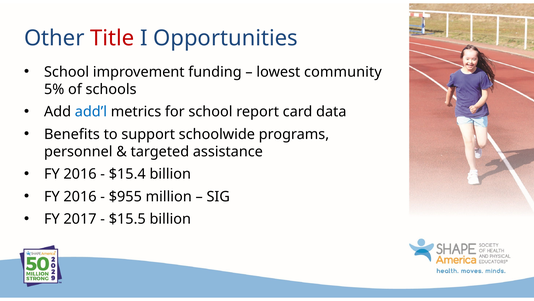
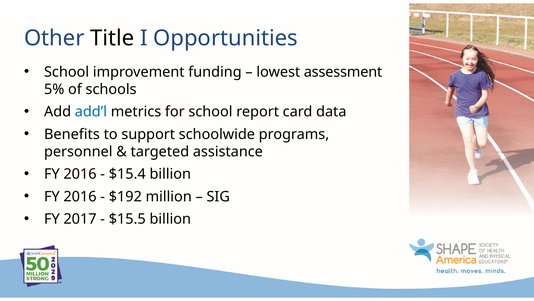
Title colour: red -> black
community: community -> assessment
$955: $955 -> $192
